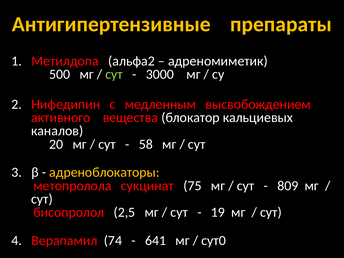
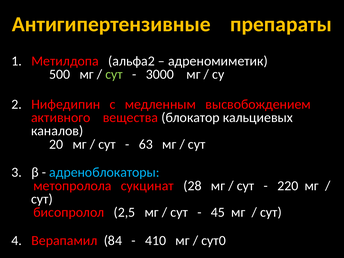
58: 58 -> 63
адреноблокаторы colour: yellow -> light blue
75: 75 -> 28
809: 809 -> 220
19: 19 -> 45
74: 74 -> 84
641: 641 -> 410
